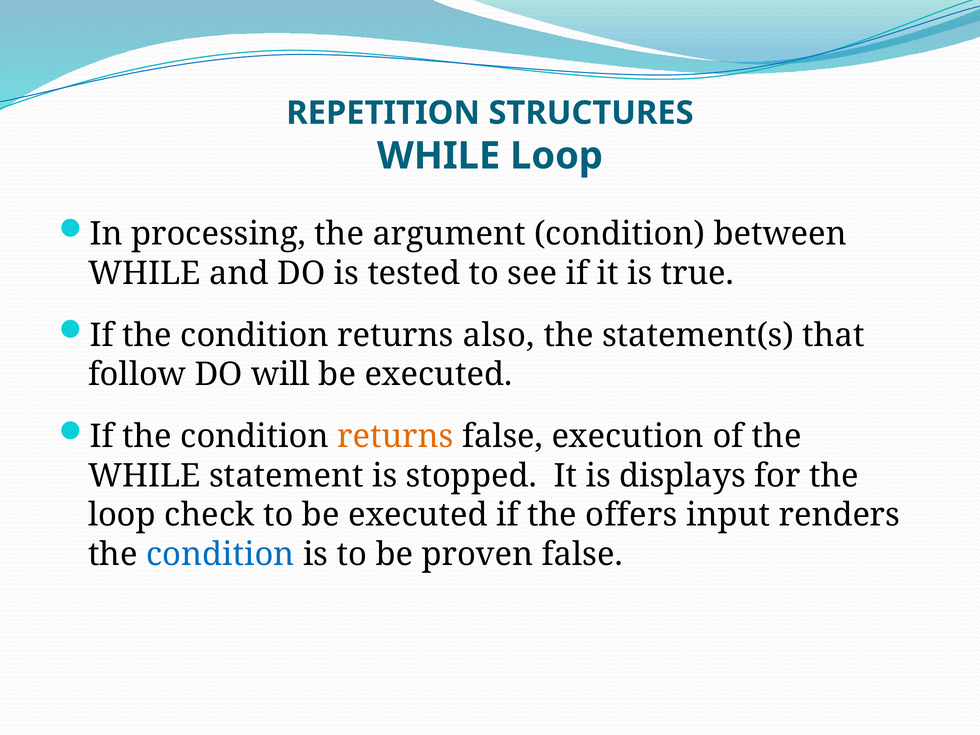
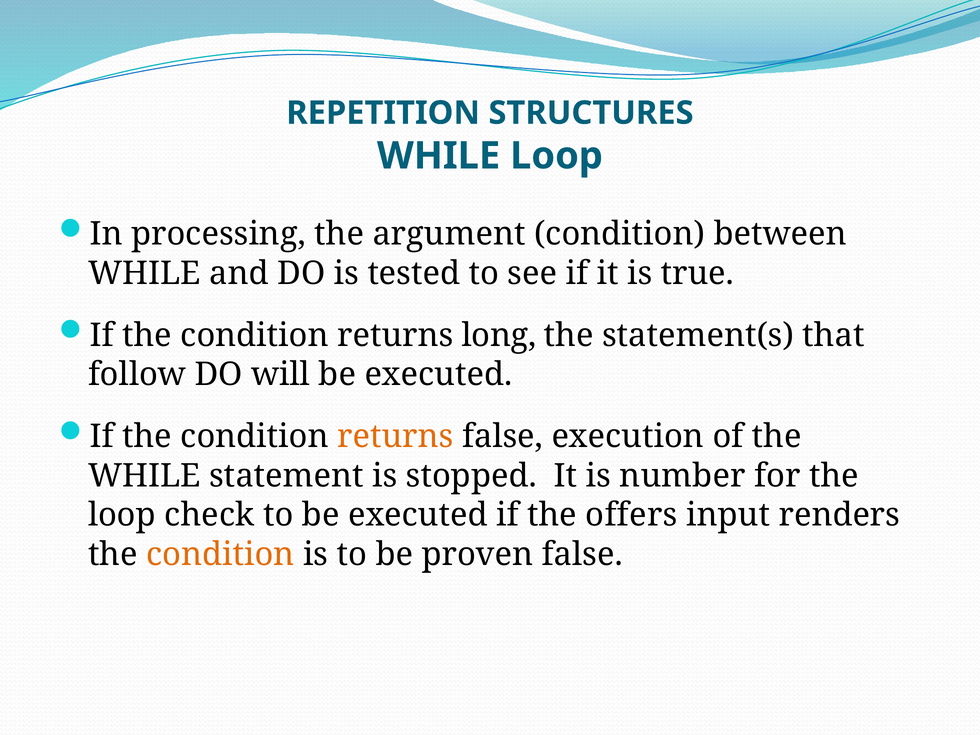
also: also -> long
displays: displays -> number
condition at (220, 554) colour: blue -> orange
